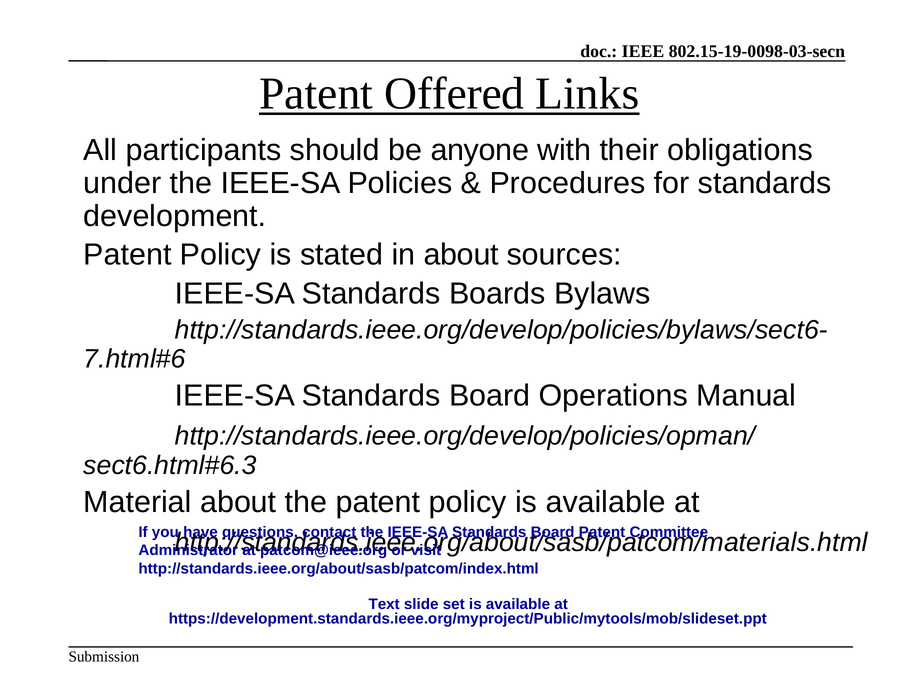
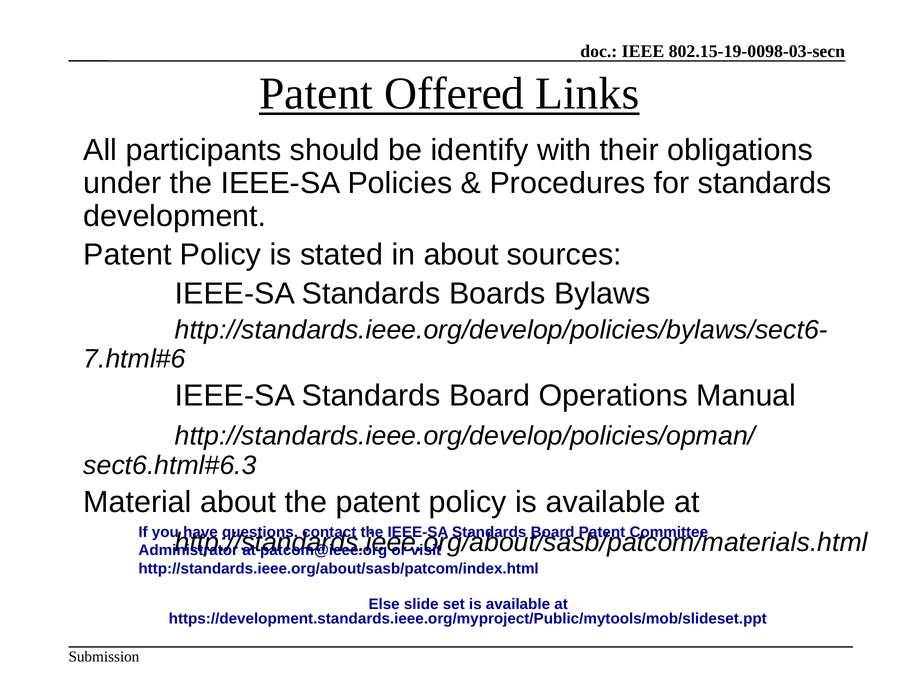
anyone: anyone -> identify
Text: Text -> Else
